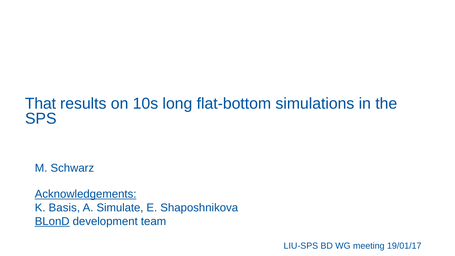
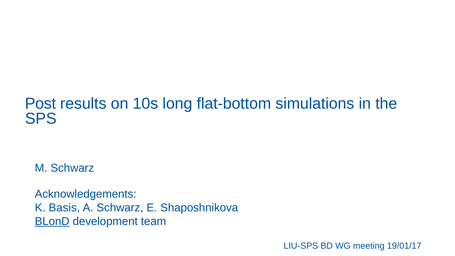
That: That -> Post
Acknowledgements underline: present -> none
A Simulate: Simulate -> Schwarz
